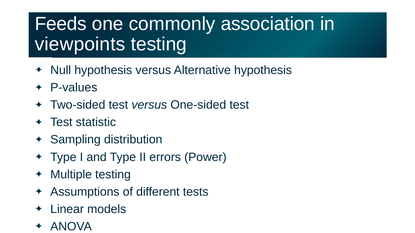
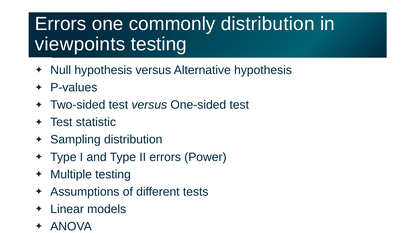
Feeds at (61, 24): Feeds -> Errors
commonly association: association -> distribution
